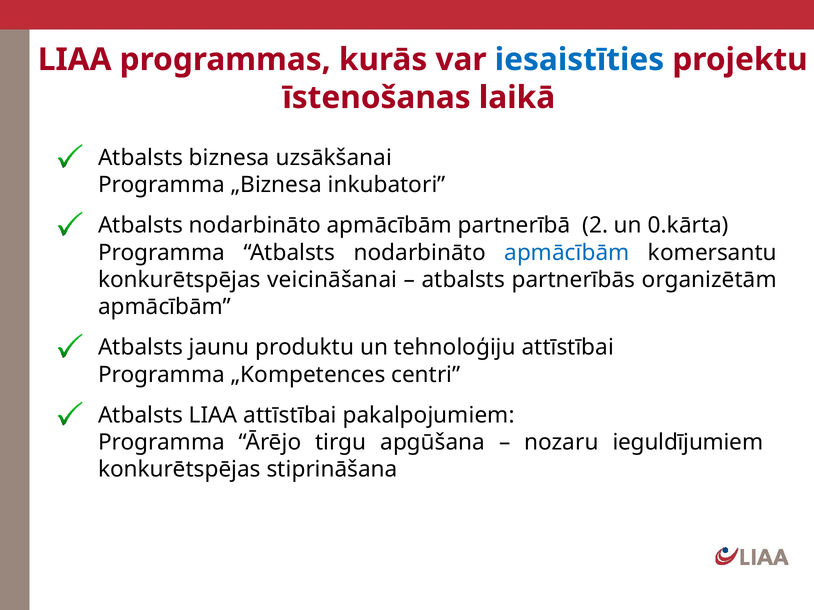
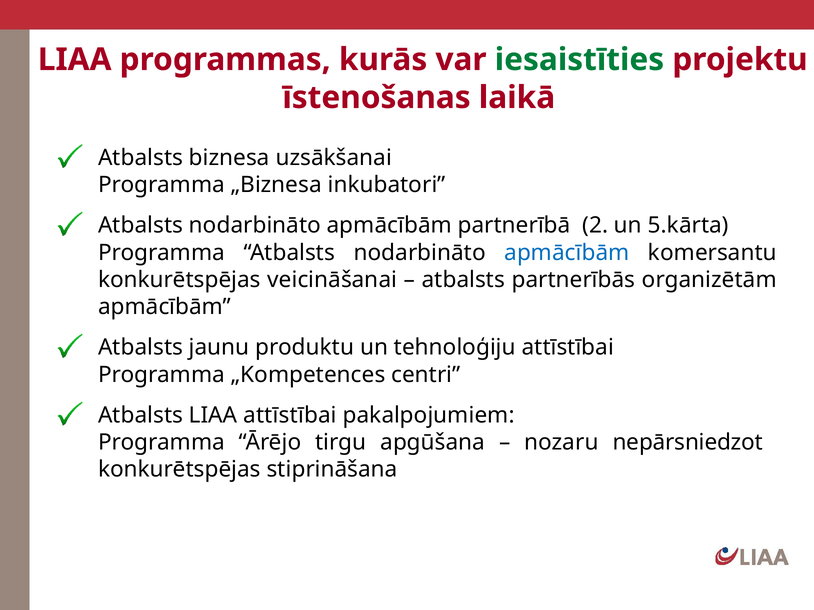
iesaistīties colour: blue -> green
0.kārta: 0.kārta -> 5.kārta
ieguldījumiem: ieguldījumiem -> nepārsniedzot
